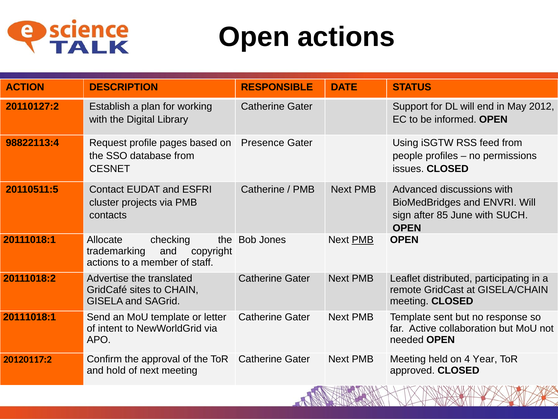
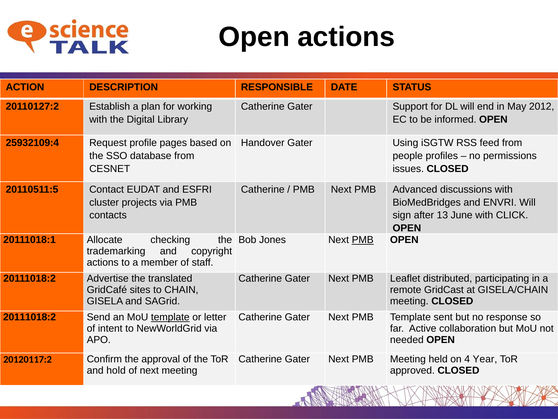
98822113:4: 98822113:4 -> 25932109:4
Presence: Presence -> Handover
85: 85 -> 13
SUCH: SUCH -> CLICK
20111018:1 at (30, 317): 20111018:1 -> 20111018:2
template at (170, 317) underline: none -> present
